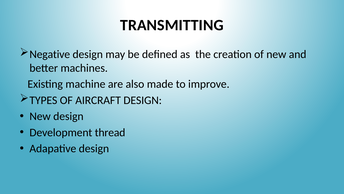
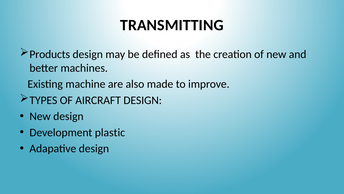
Negative: Negative -> Products
thread: thread -> plastic
